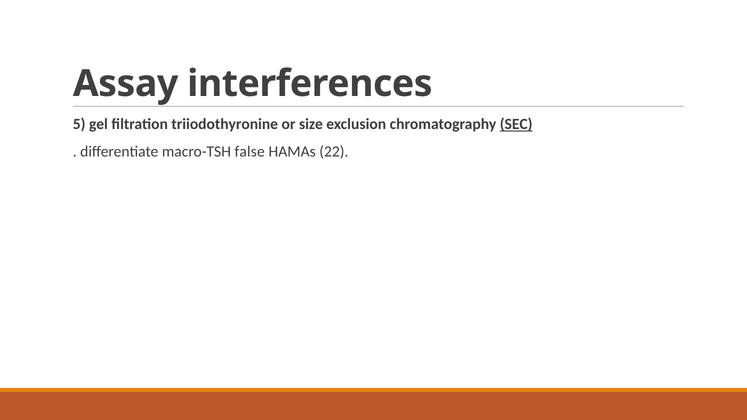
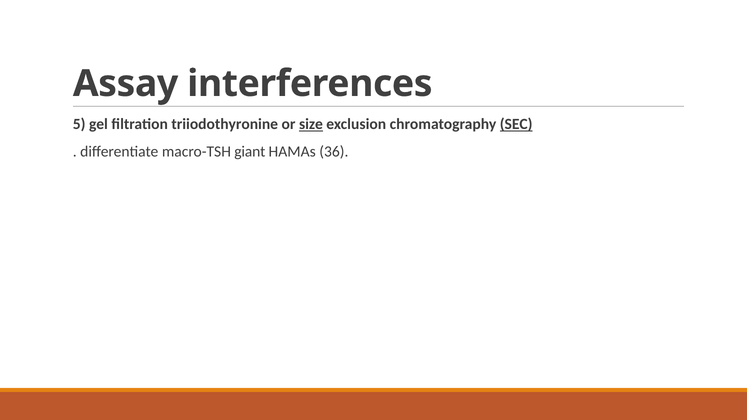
size underline: none -> present
false: false -> giant
22: 22 -> 36
